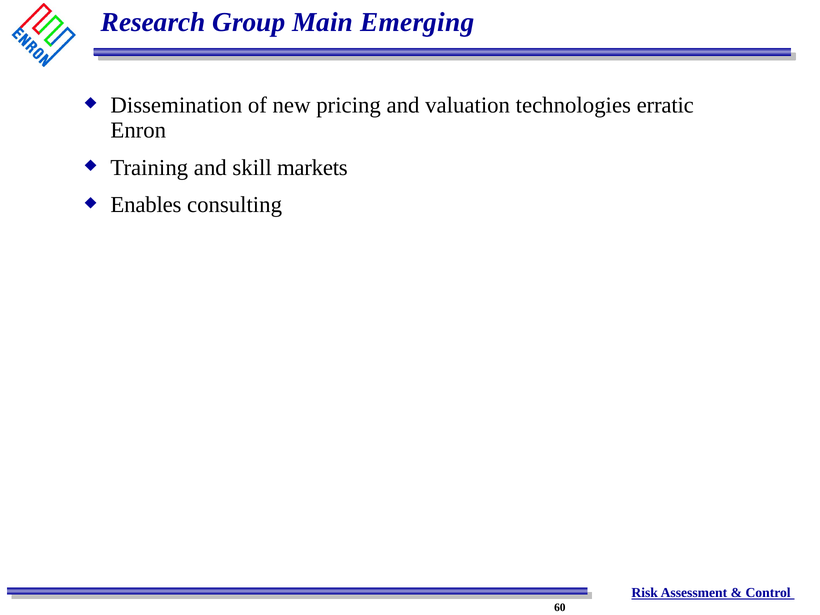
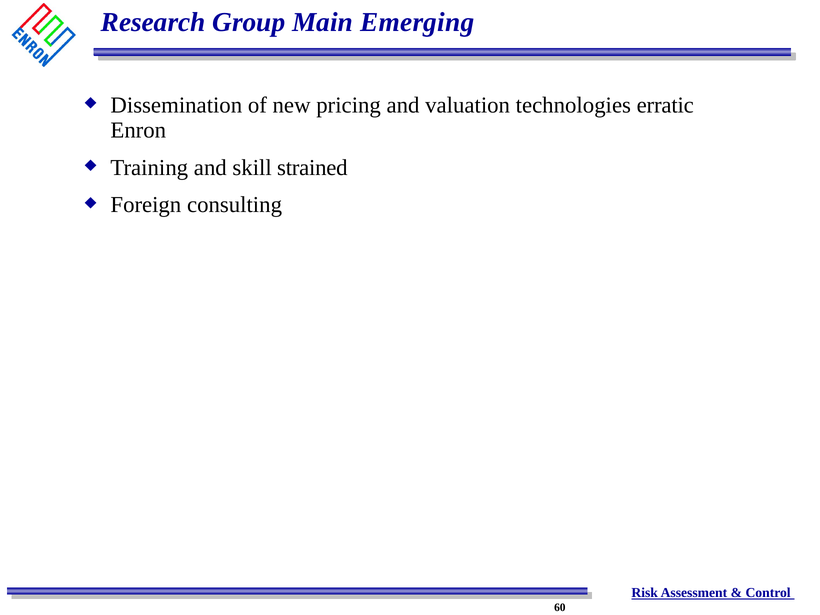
markets: markets -> strained
Enables: Enables -> Foreign
